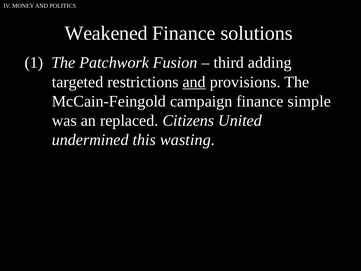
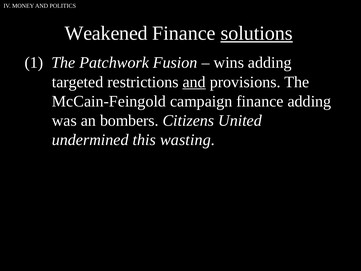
solutions underline: none -> present
third: third -> wins
finance simple: simple -> adding
replaced: replaced -> bombers
